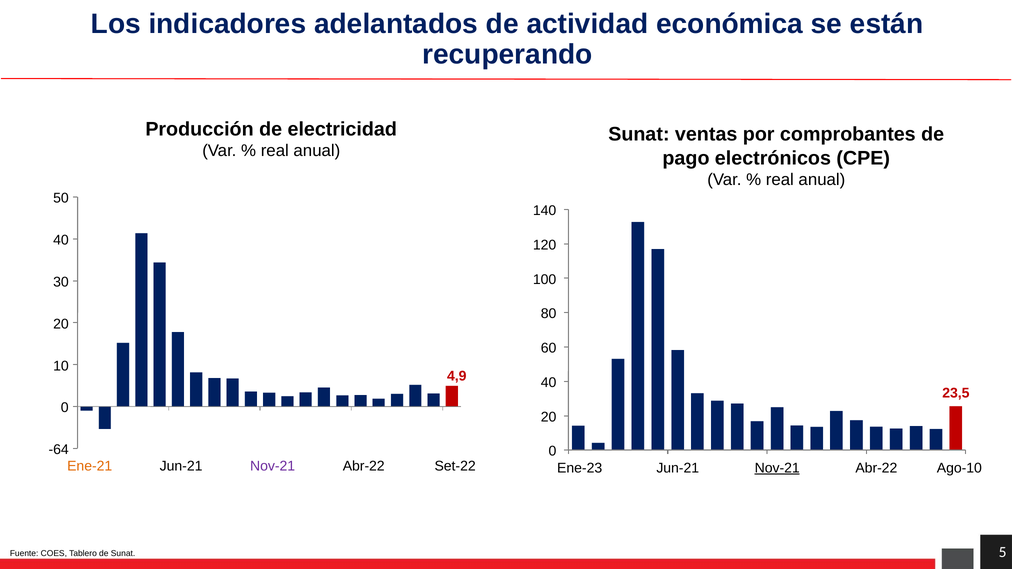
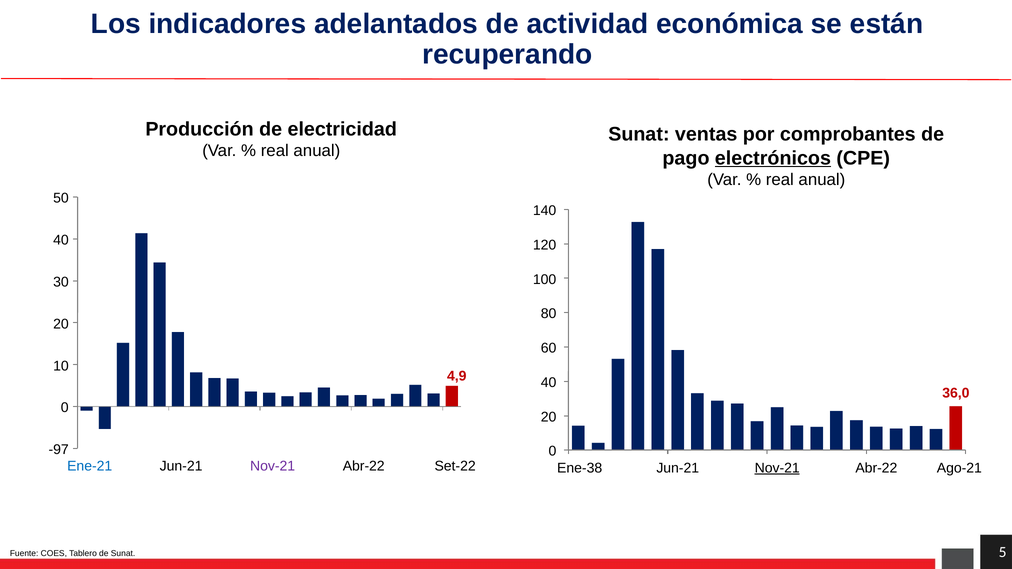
electrónicos underline: none -> present
23,5: 23,5 -> 36,0
-64: -64 -> -97
Ene-21 colour: orange -> blue
Ene-23: Ene-23 -> Ene-38
Ago-10: Ago-10 -> Ago-21
